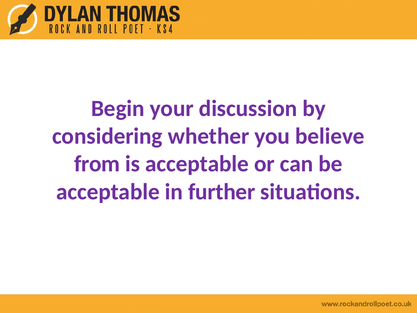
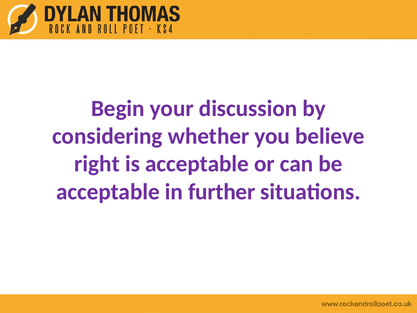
from: from -> right
